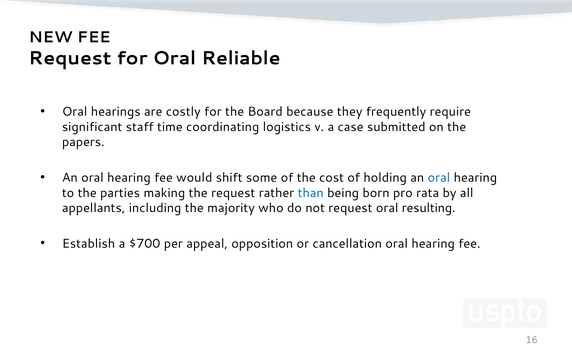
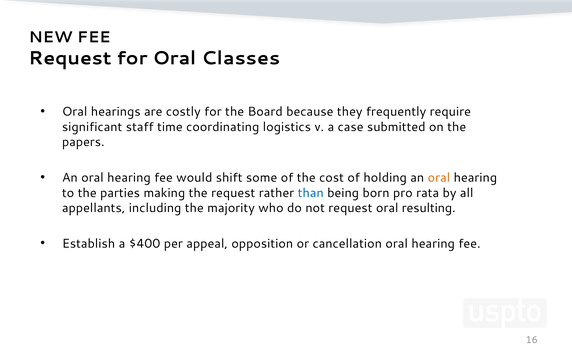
Reliable: Reliable -> Classes
oral at (439, 178) colour: blue -> orange
$700: $700 -> $400
